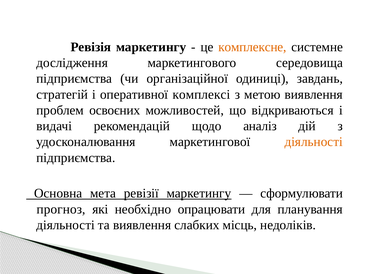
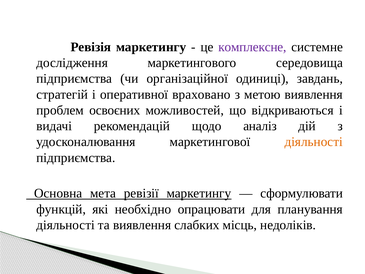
комплексне colour: orange -> purple
комплексі: комплексі -> враховано
прогноз: прогноз -> функцій
